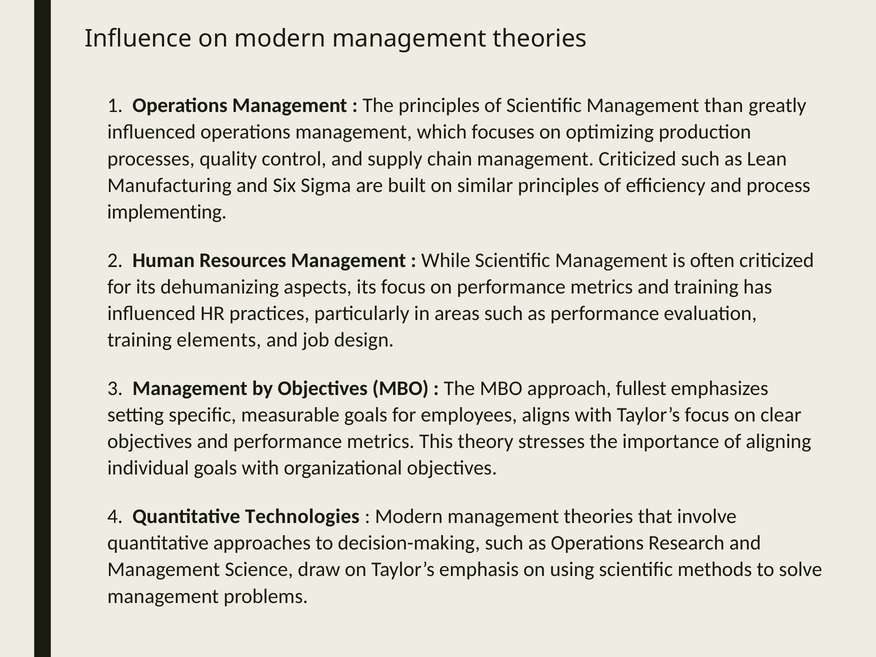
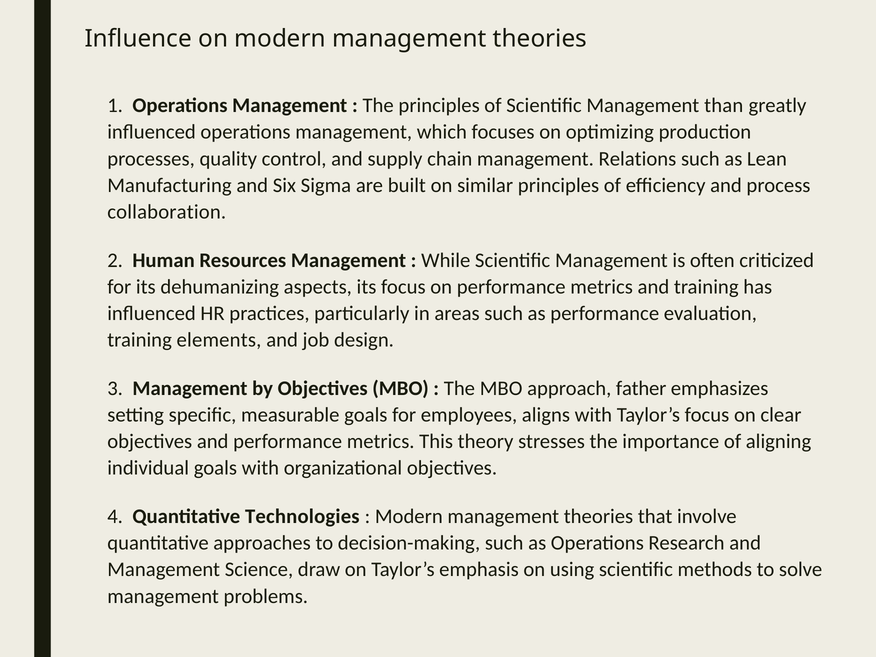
management Criticized: Criticized -> Relations
implementing: implementing -> collaboration
fullest: fullest -> father
